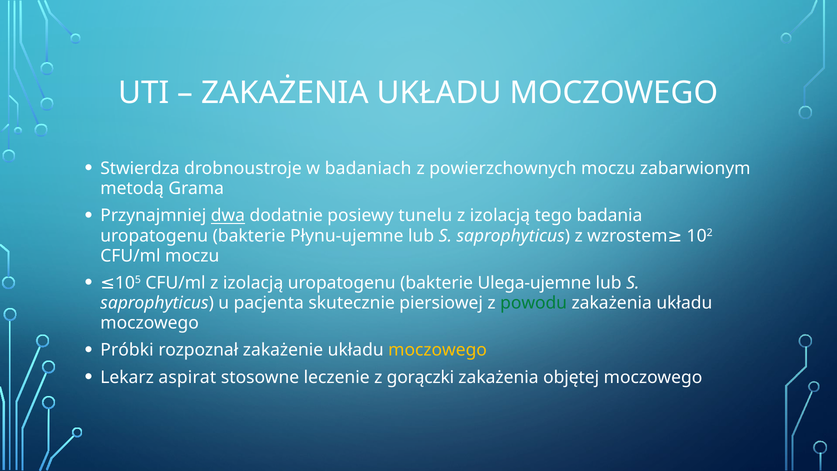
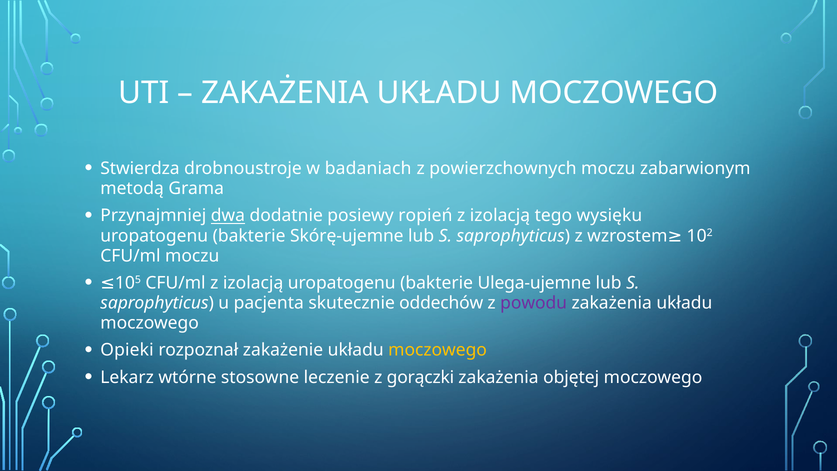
tunelu: tunelu -> ropień
badania: badania -> wysięku
Płynu-ujemne: Płynu-ujemne -> Skórę-ujemne
piersiowej: piersiowej -> oddechów
powodu colour: green -> purple
Próbki: Próbki -> Opieki
aspirat: aspirat -> wtórne
